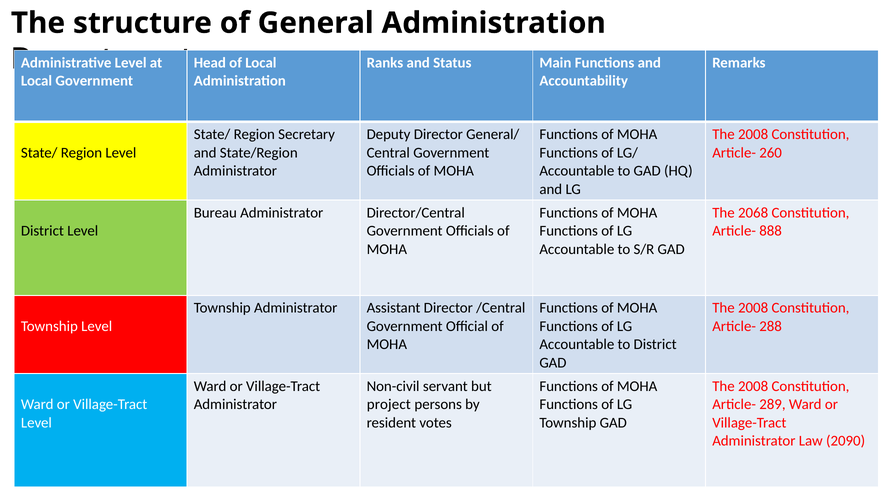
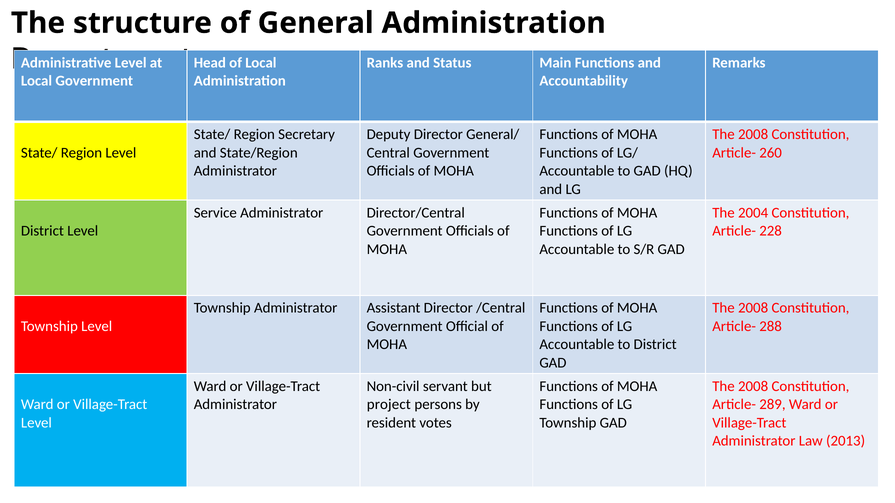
Bureau: Bureau -> Service
2068: 2068 -> 2004
888: 888 -> 228
2090: 2090 -> 2013
